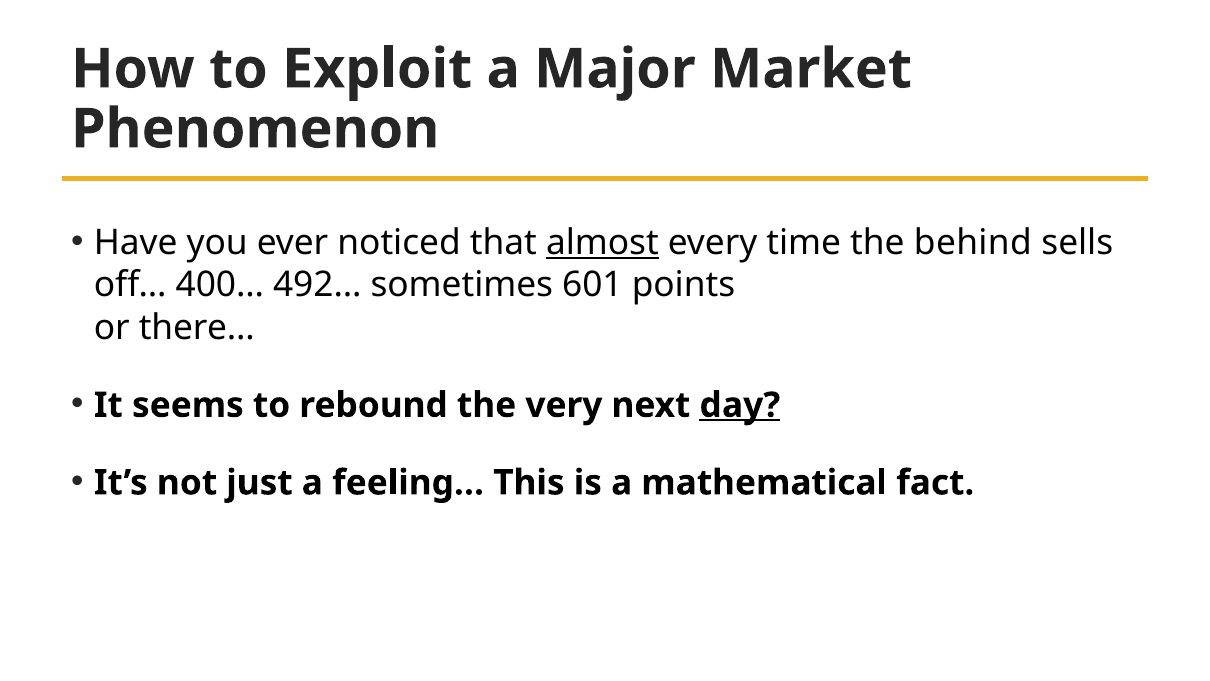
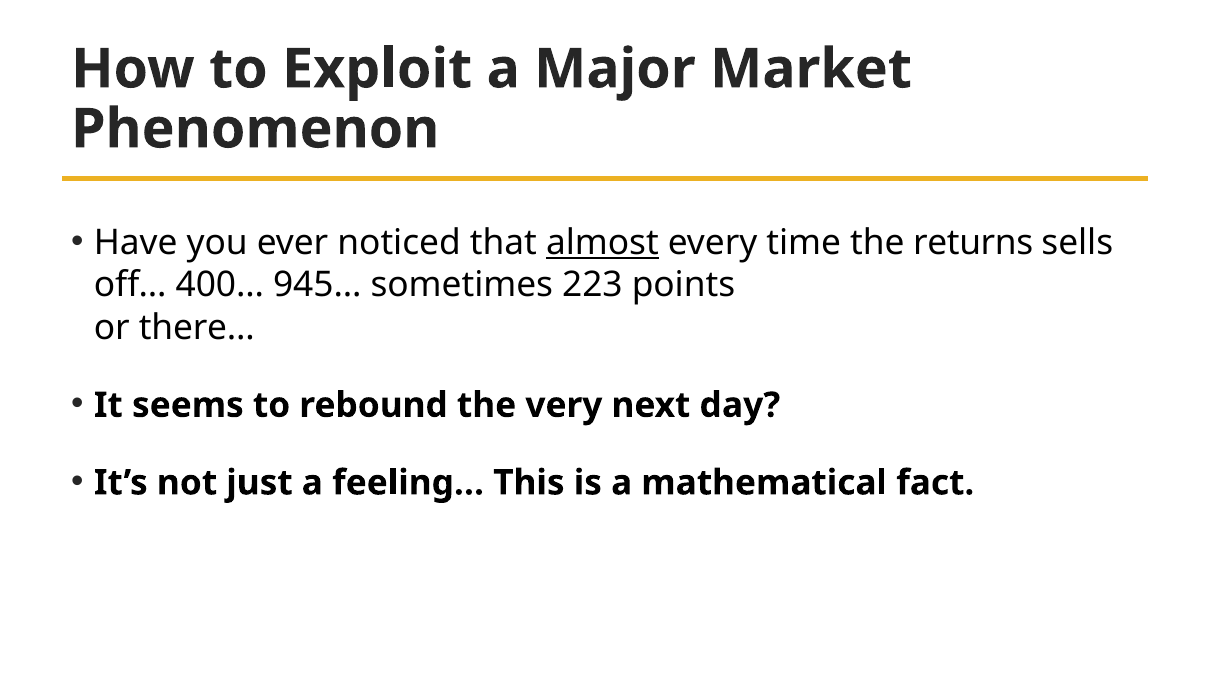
behind: behind -> returns
492…: 492… -> 945…
601: 601 -> 223
day underline: present -> none
